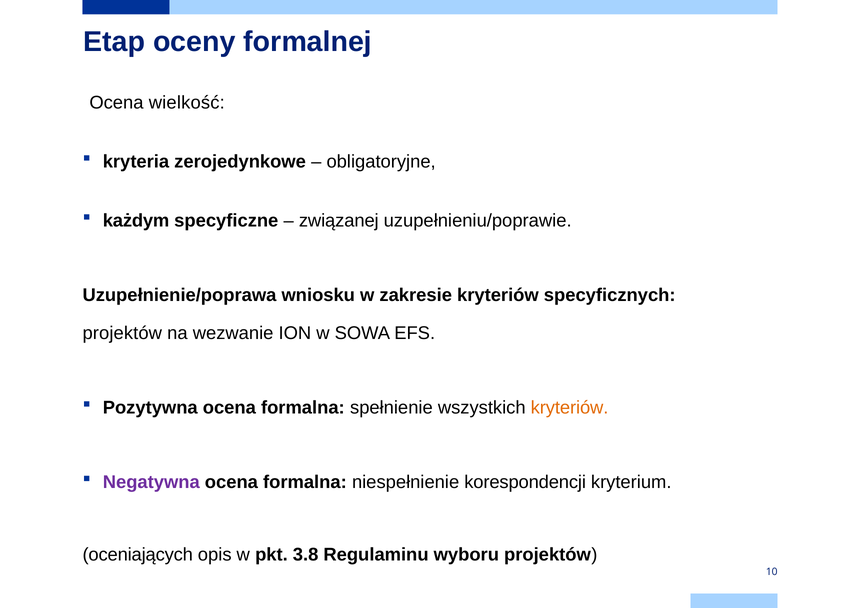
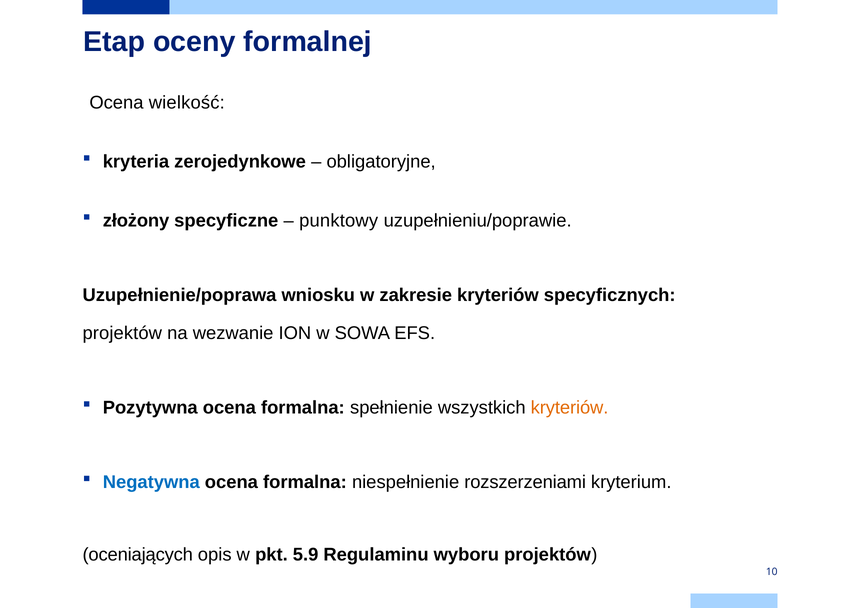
każdym: każdym -> złożony
związanej: związanej -> punktowy
Negatywna colour: purple -> blue
korespondencji: korespondencji -> rozszerzeniami
3.8: 3.8 -> 5.9
